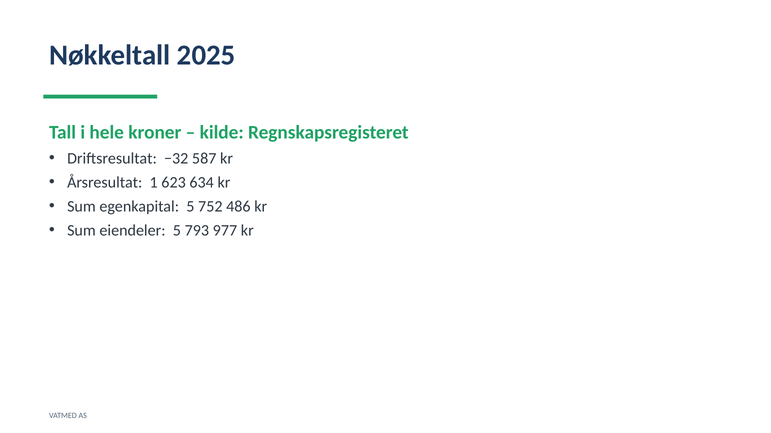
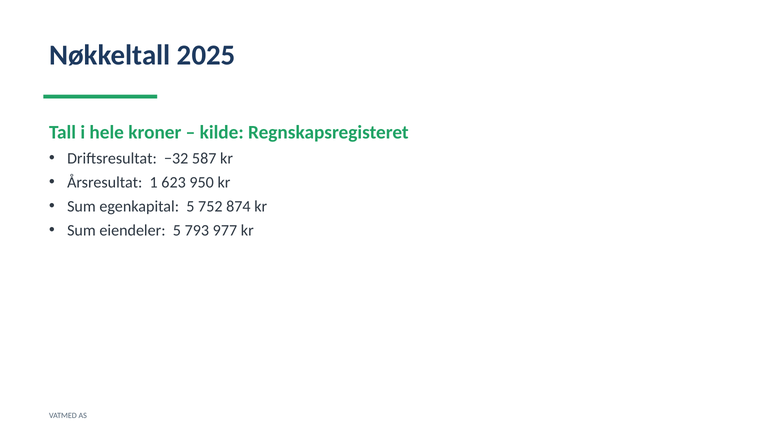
634: 634 -> 950
486: 486 -> 874
